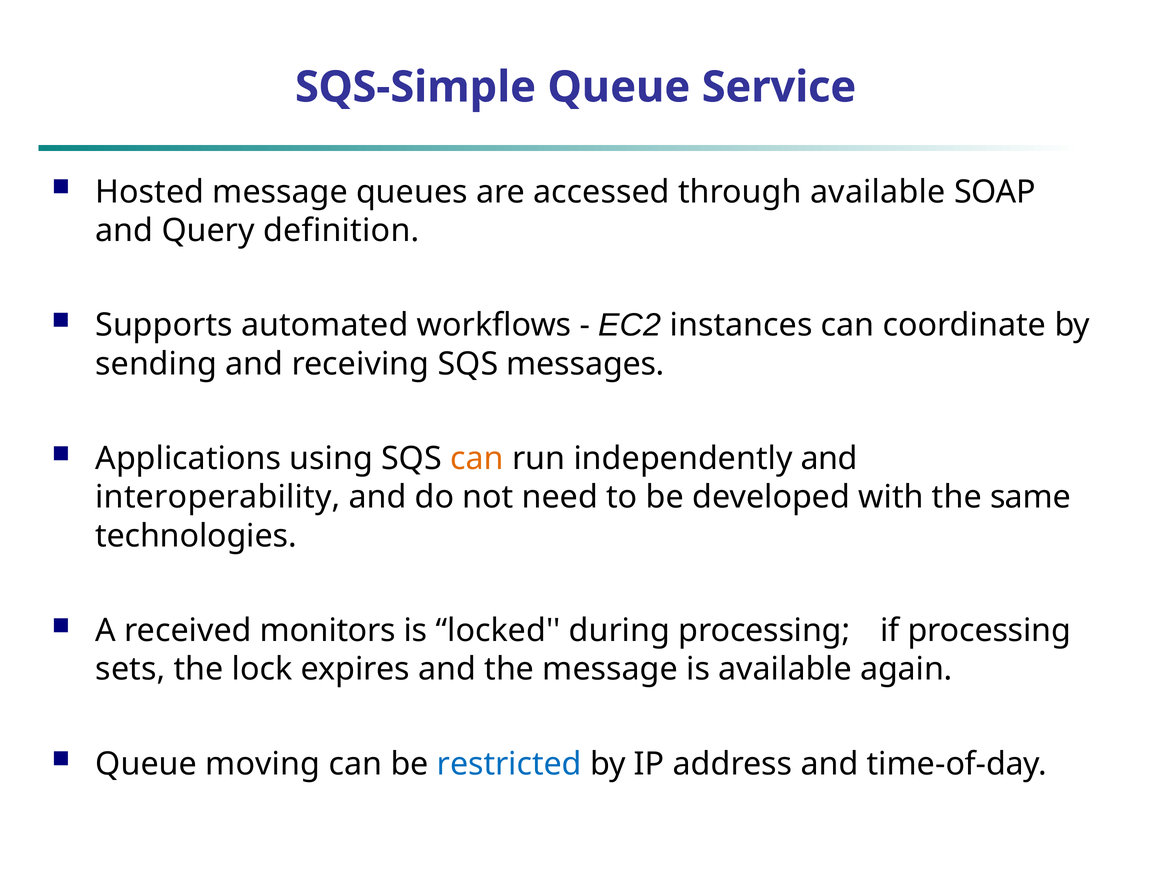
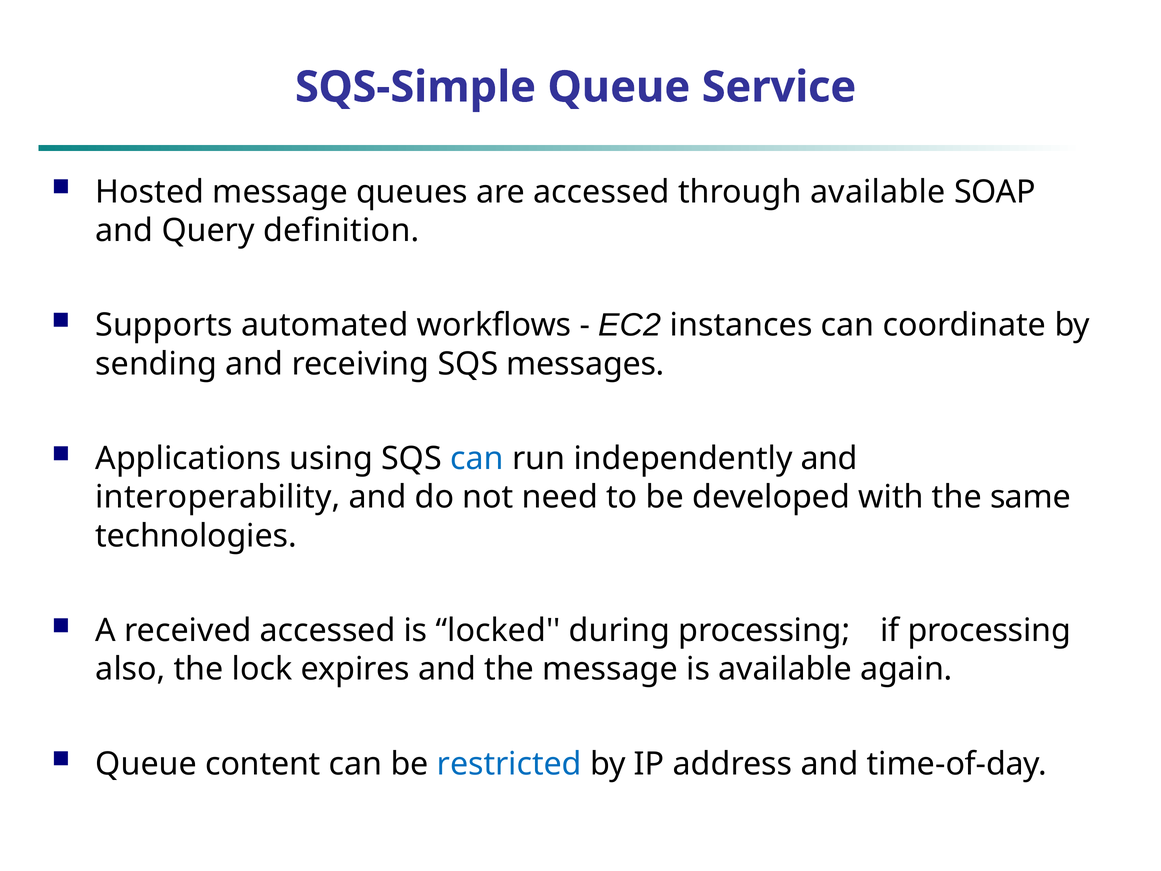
can at (477, 458) colour: orange -> blue
received monitors: monitors -> accessed
sets: sets -> also
moving: moving -> content
